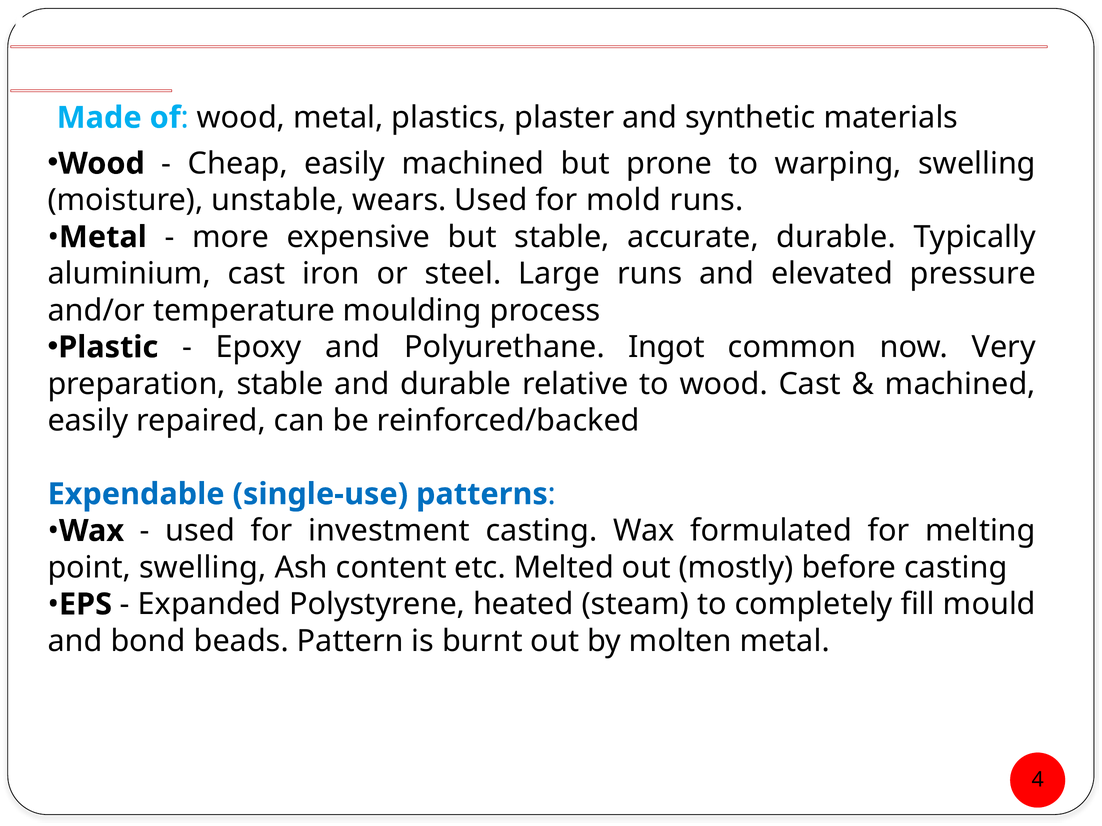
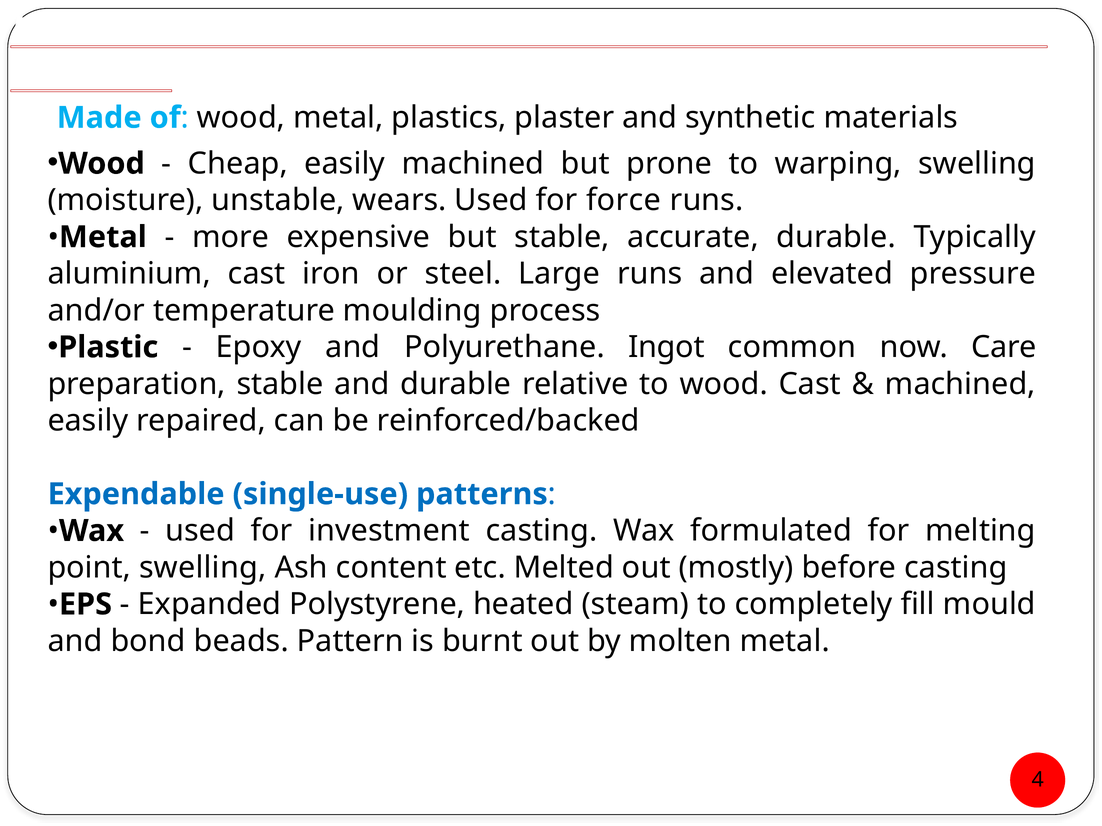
mold: mold -> force
Very: Very -> Care
